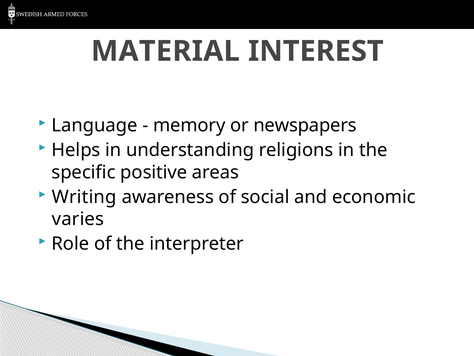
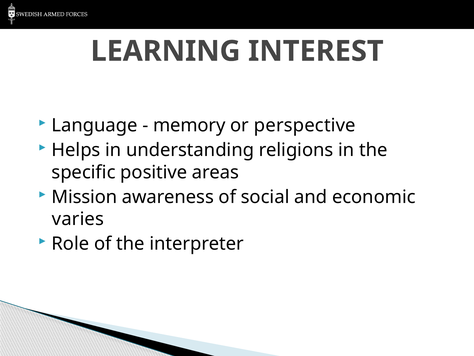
MATERIAL: MATERIAL -> LEARNING
newspapers: newspapers -> perspective
Writing: Writing -> Mission
